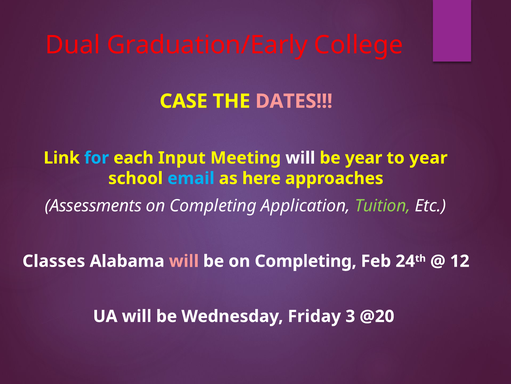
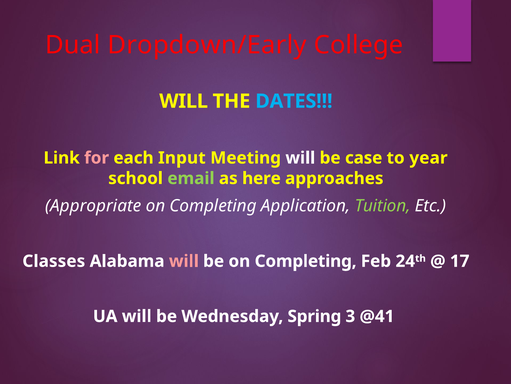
Graduation/Early: Graduation/Early -> Dropdown/Early
CASE at (184, 101): CASE -> WILL
DATES colour: pink -> light blue
for colour: light blue -> pink
be year: year -> case
email colour: light blue -> light green
Assessments: Assessments -> Appropriate
12: 12 -> 17
Friday: Friday -> Spring
@20: @20 -> @41
